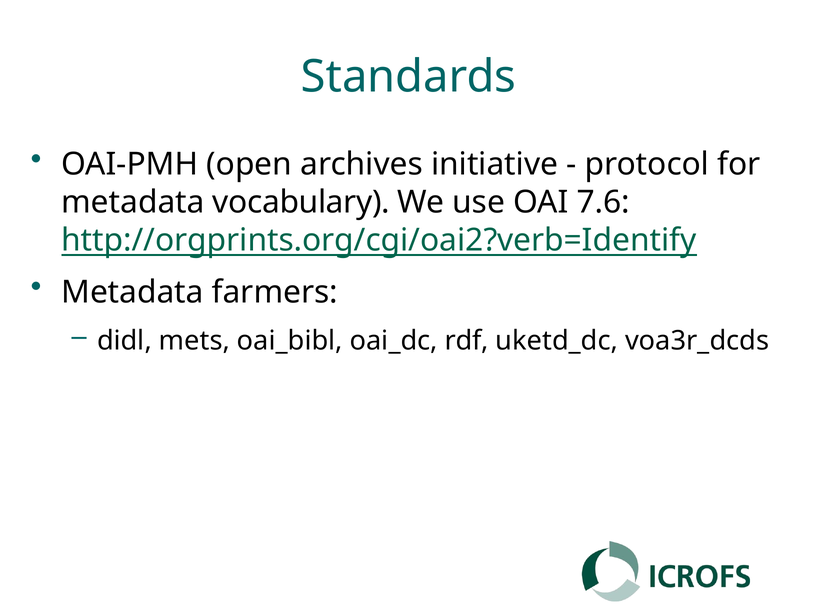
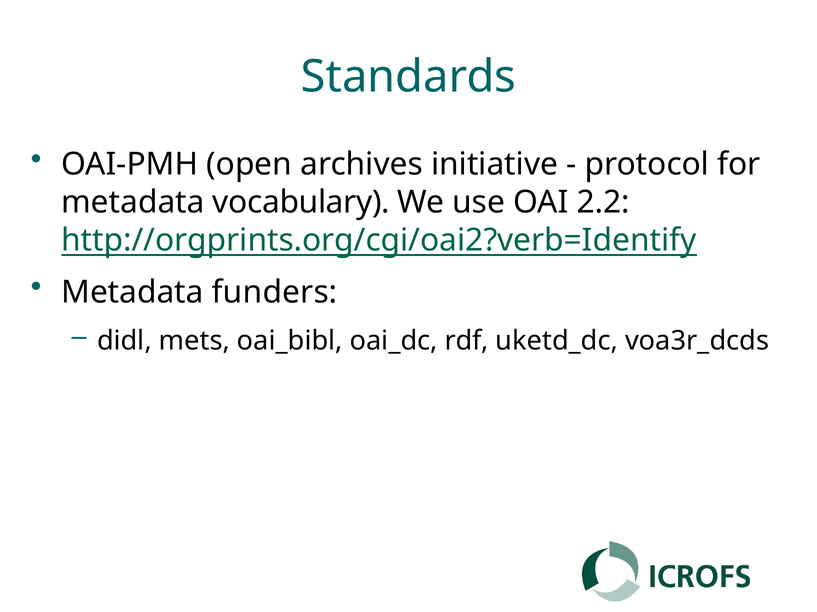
7.6: 7.6 -> 2.2
farmers: farmers -> funders
